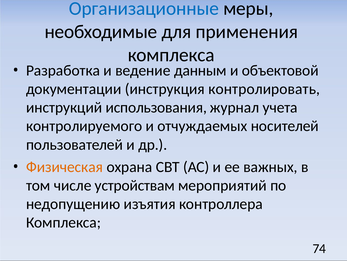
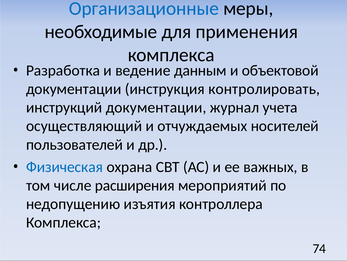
инструкций использования: использования -> документации
контролируемого: контролируемого -> осуществляющий
Физическая colour: orange -> blue
устройствам: устройствам -> расширения
